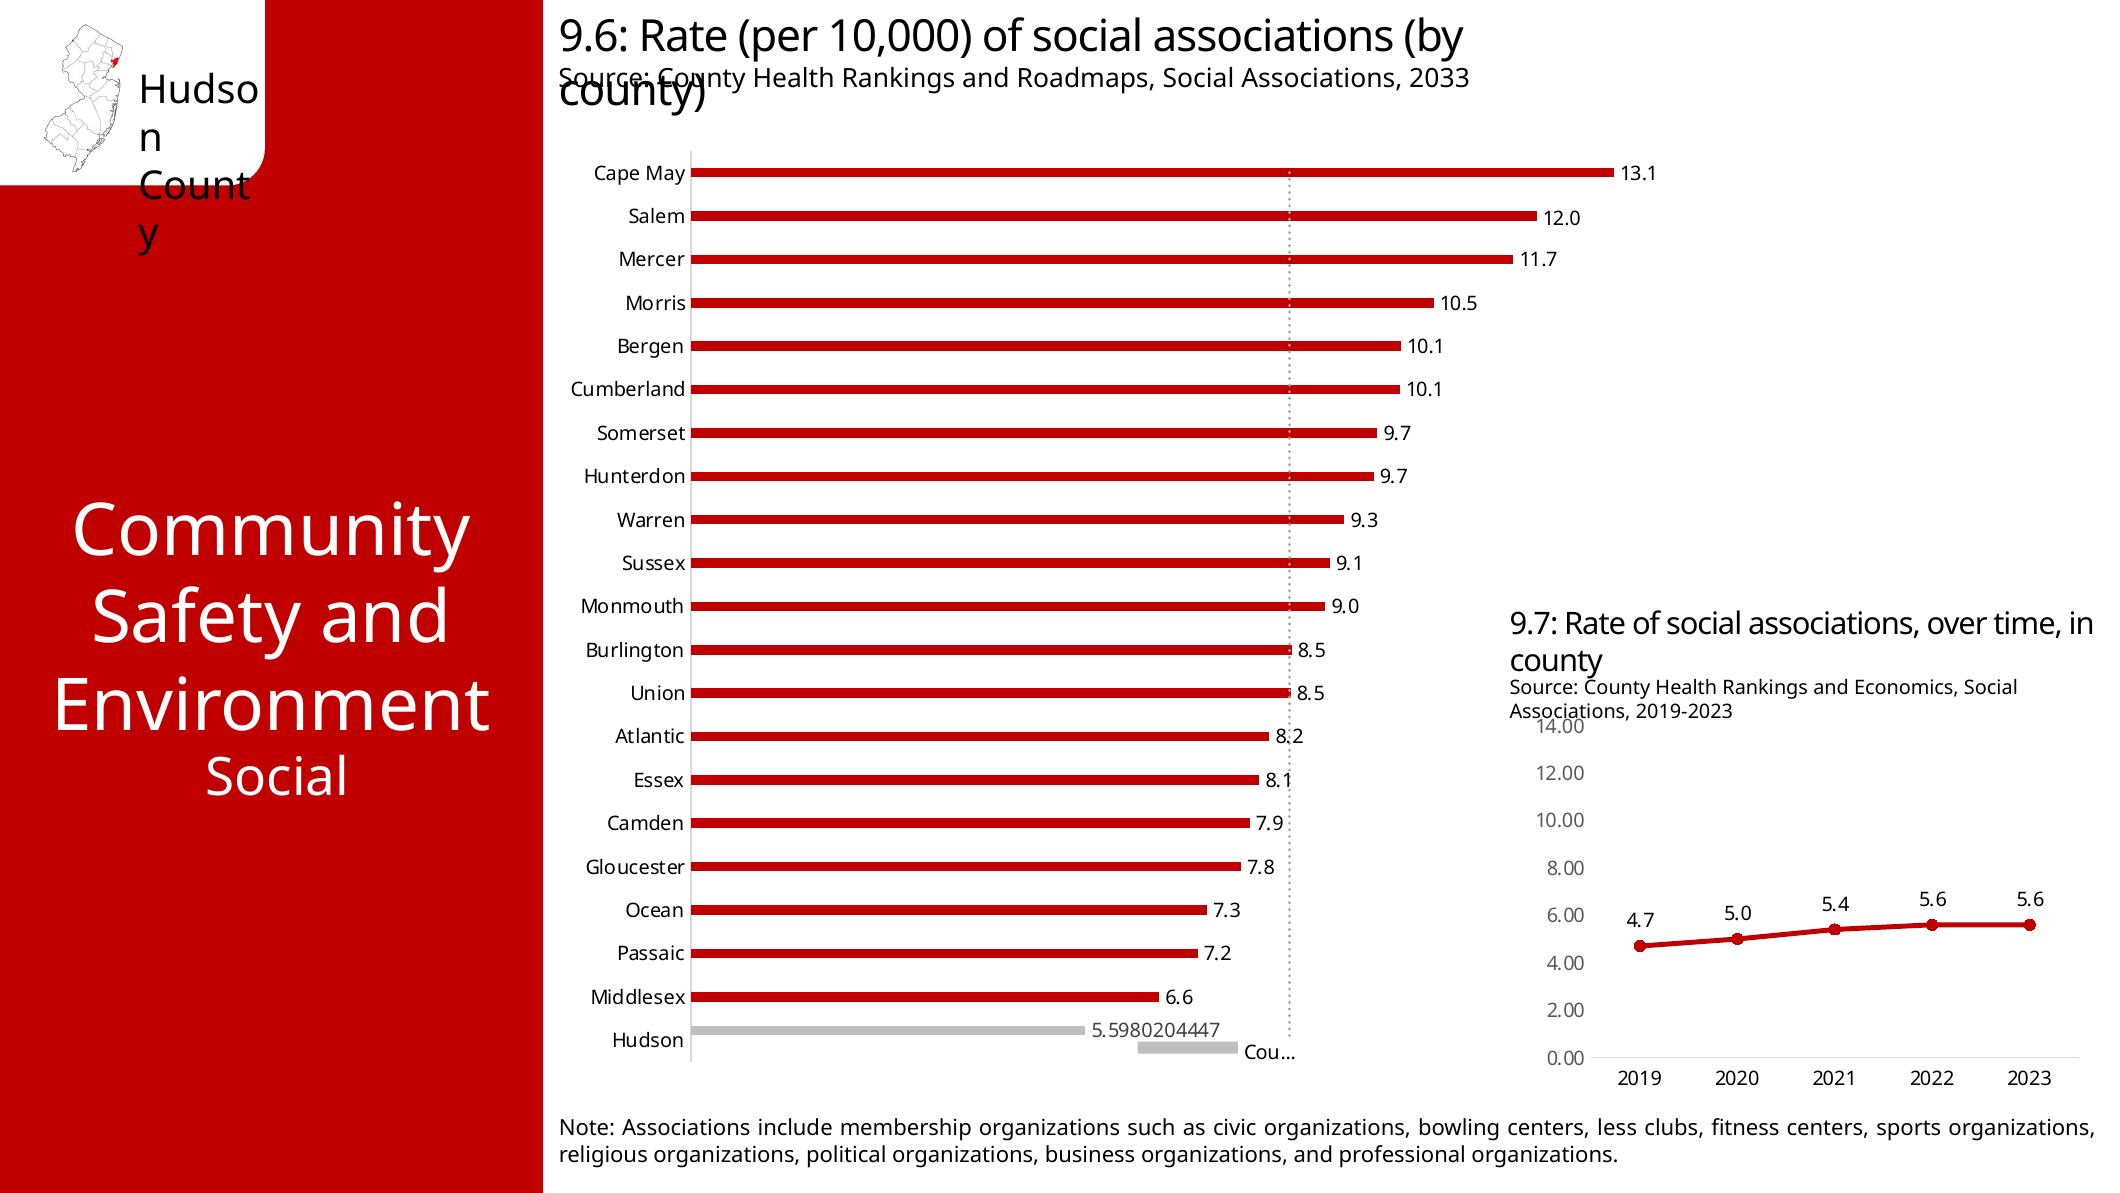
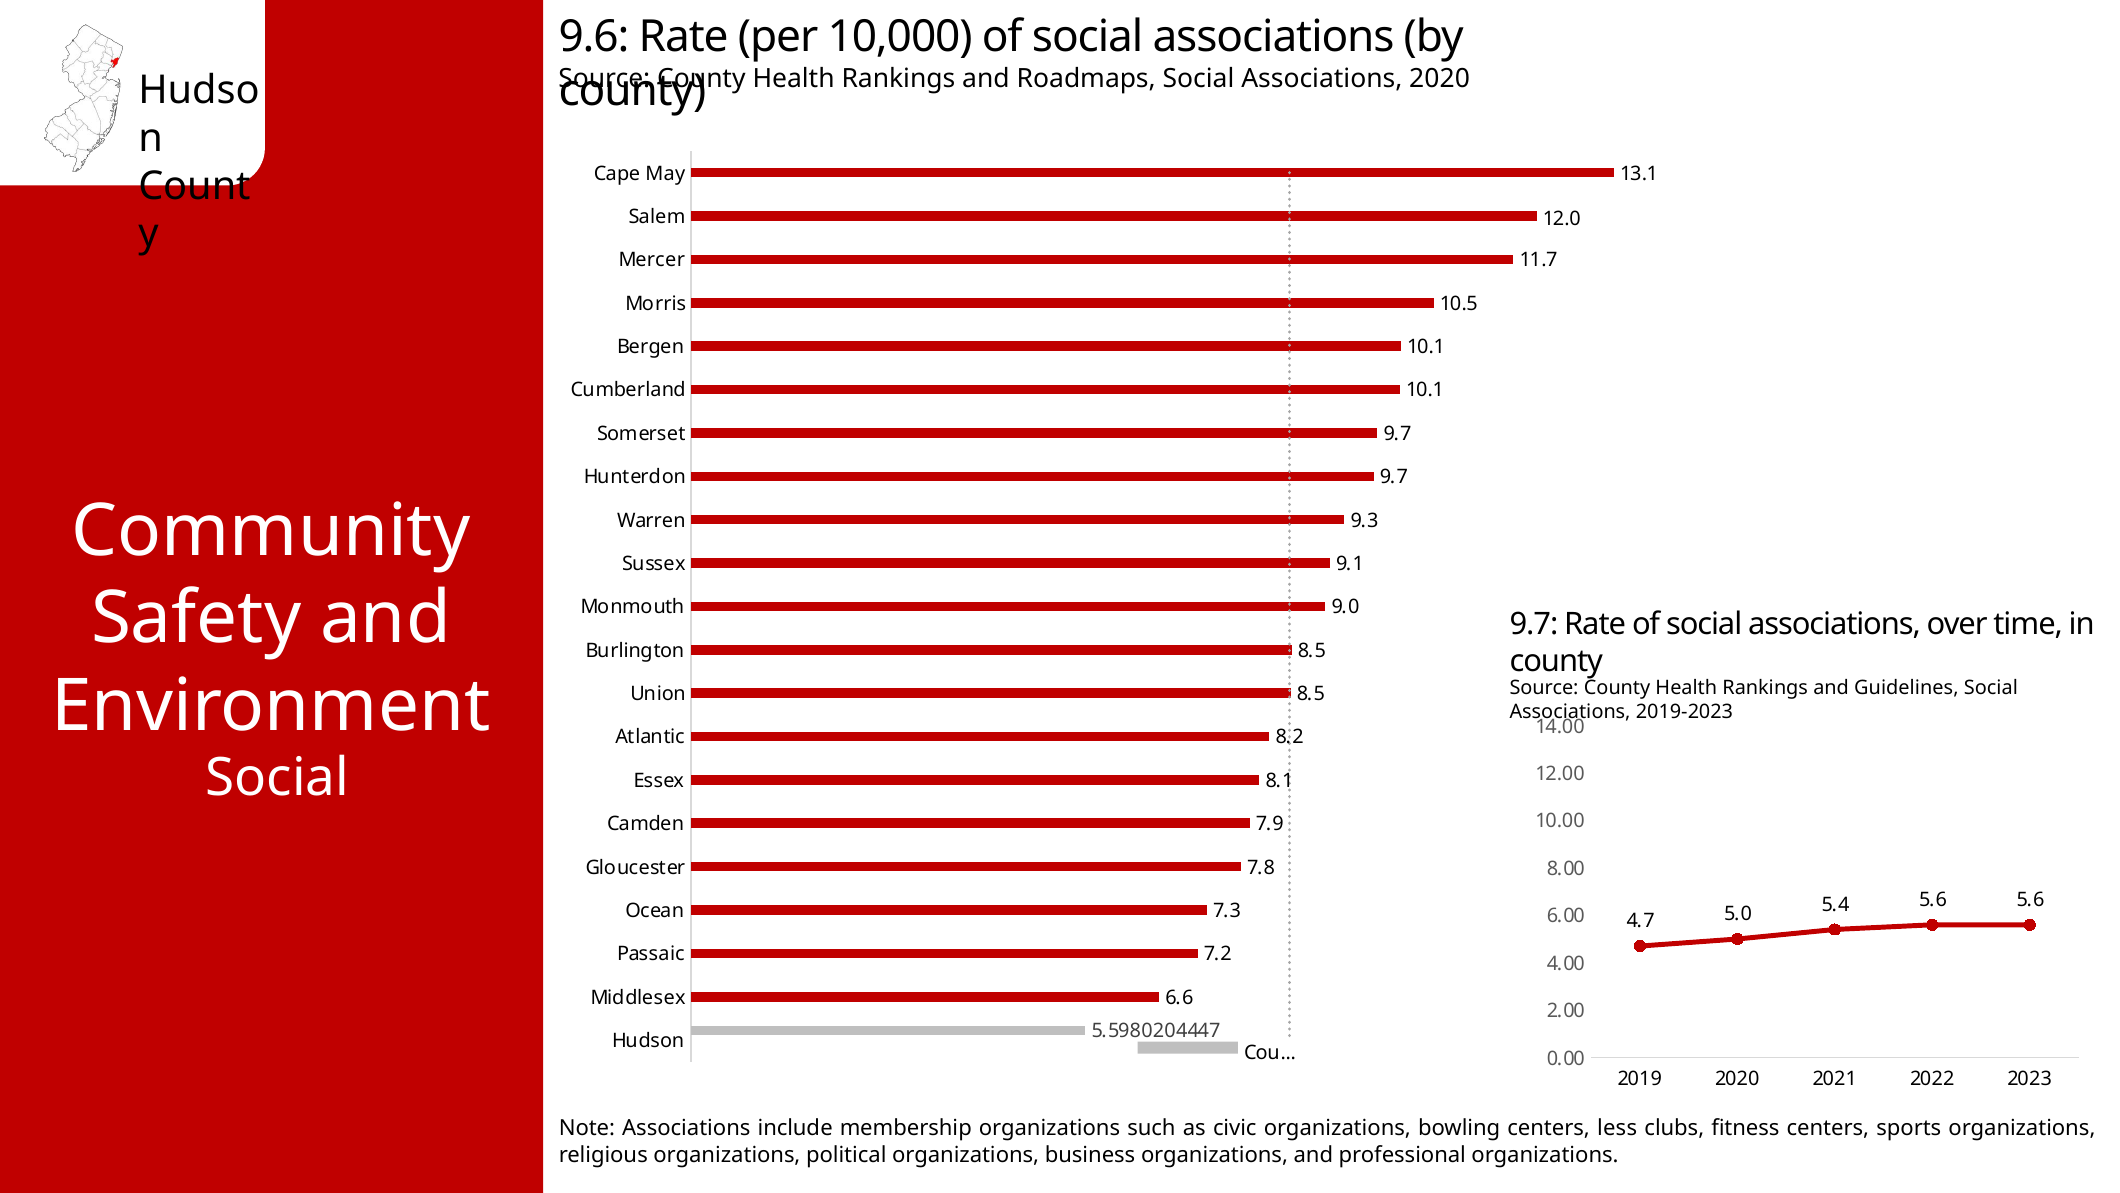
Associations 2033: 2033 -> 2020
Economics: Economics -> Guidelines
